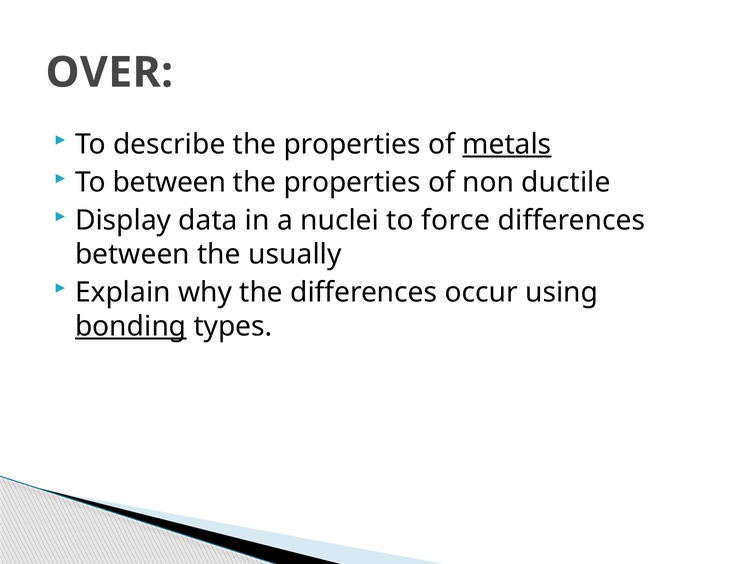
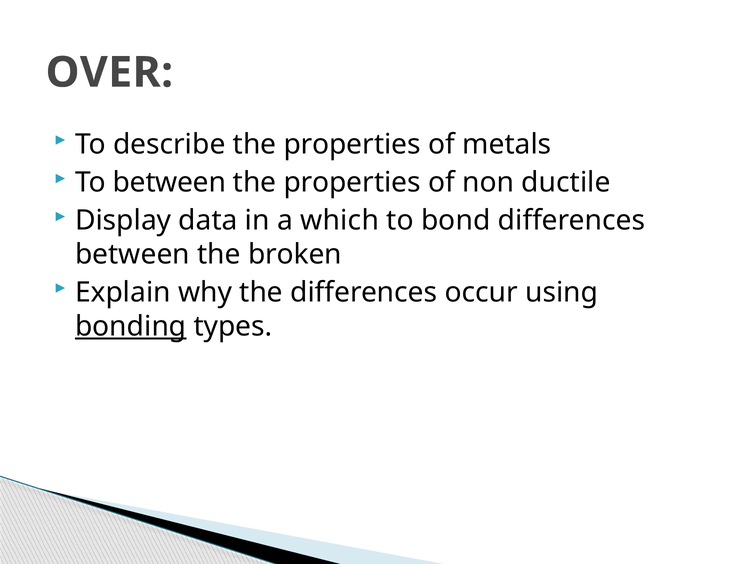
metals underline: present -> none
nuclei: nuclei -> which
force: force -> bond
usually: usually -> broken
